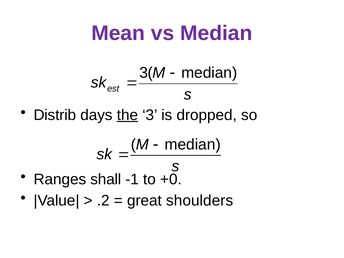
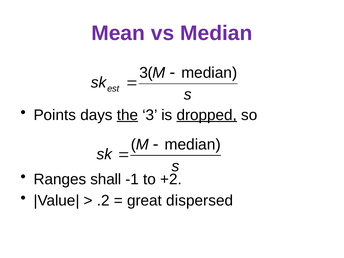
Distrib: Distrib -> Points
dropped underline: none -> present
+0: +0 -> +2
shoulders: shoulders -> dispersed
